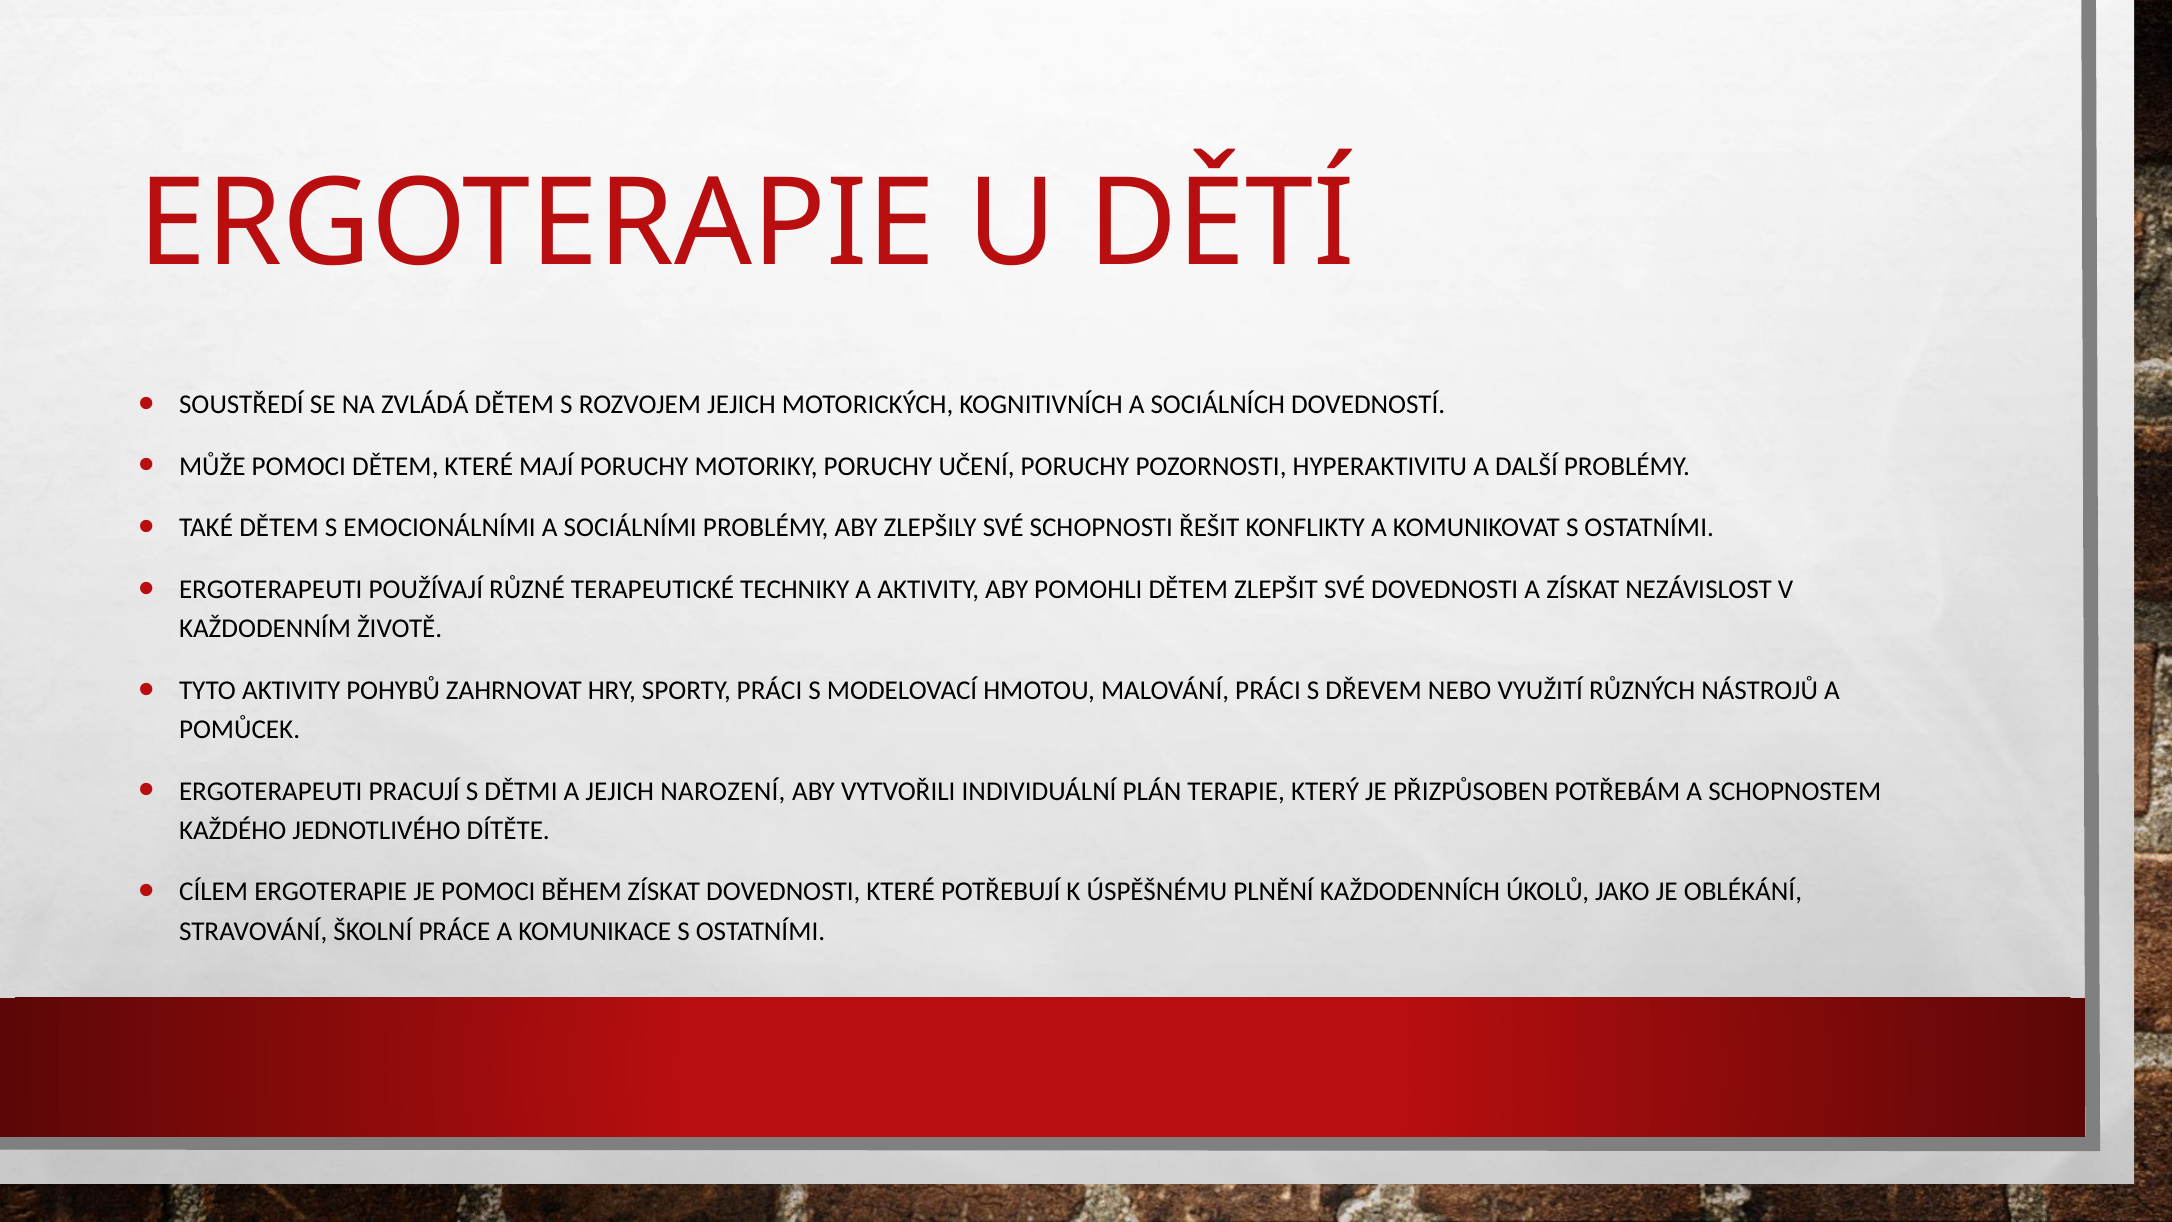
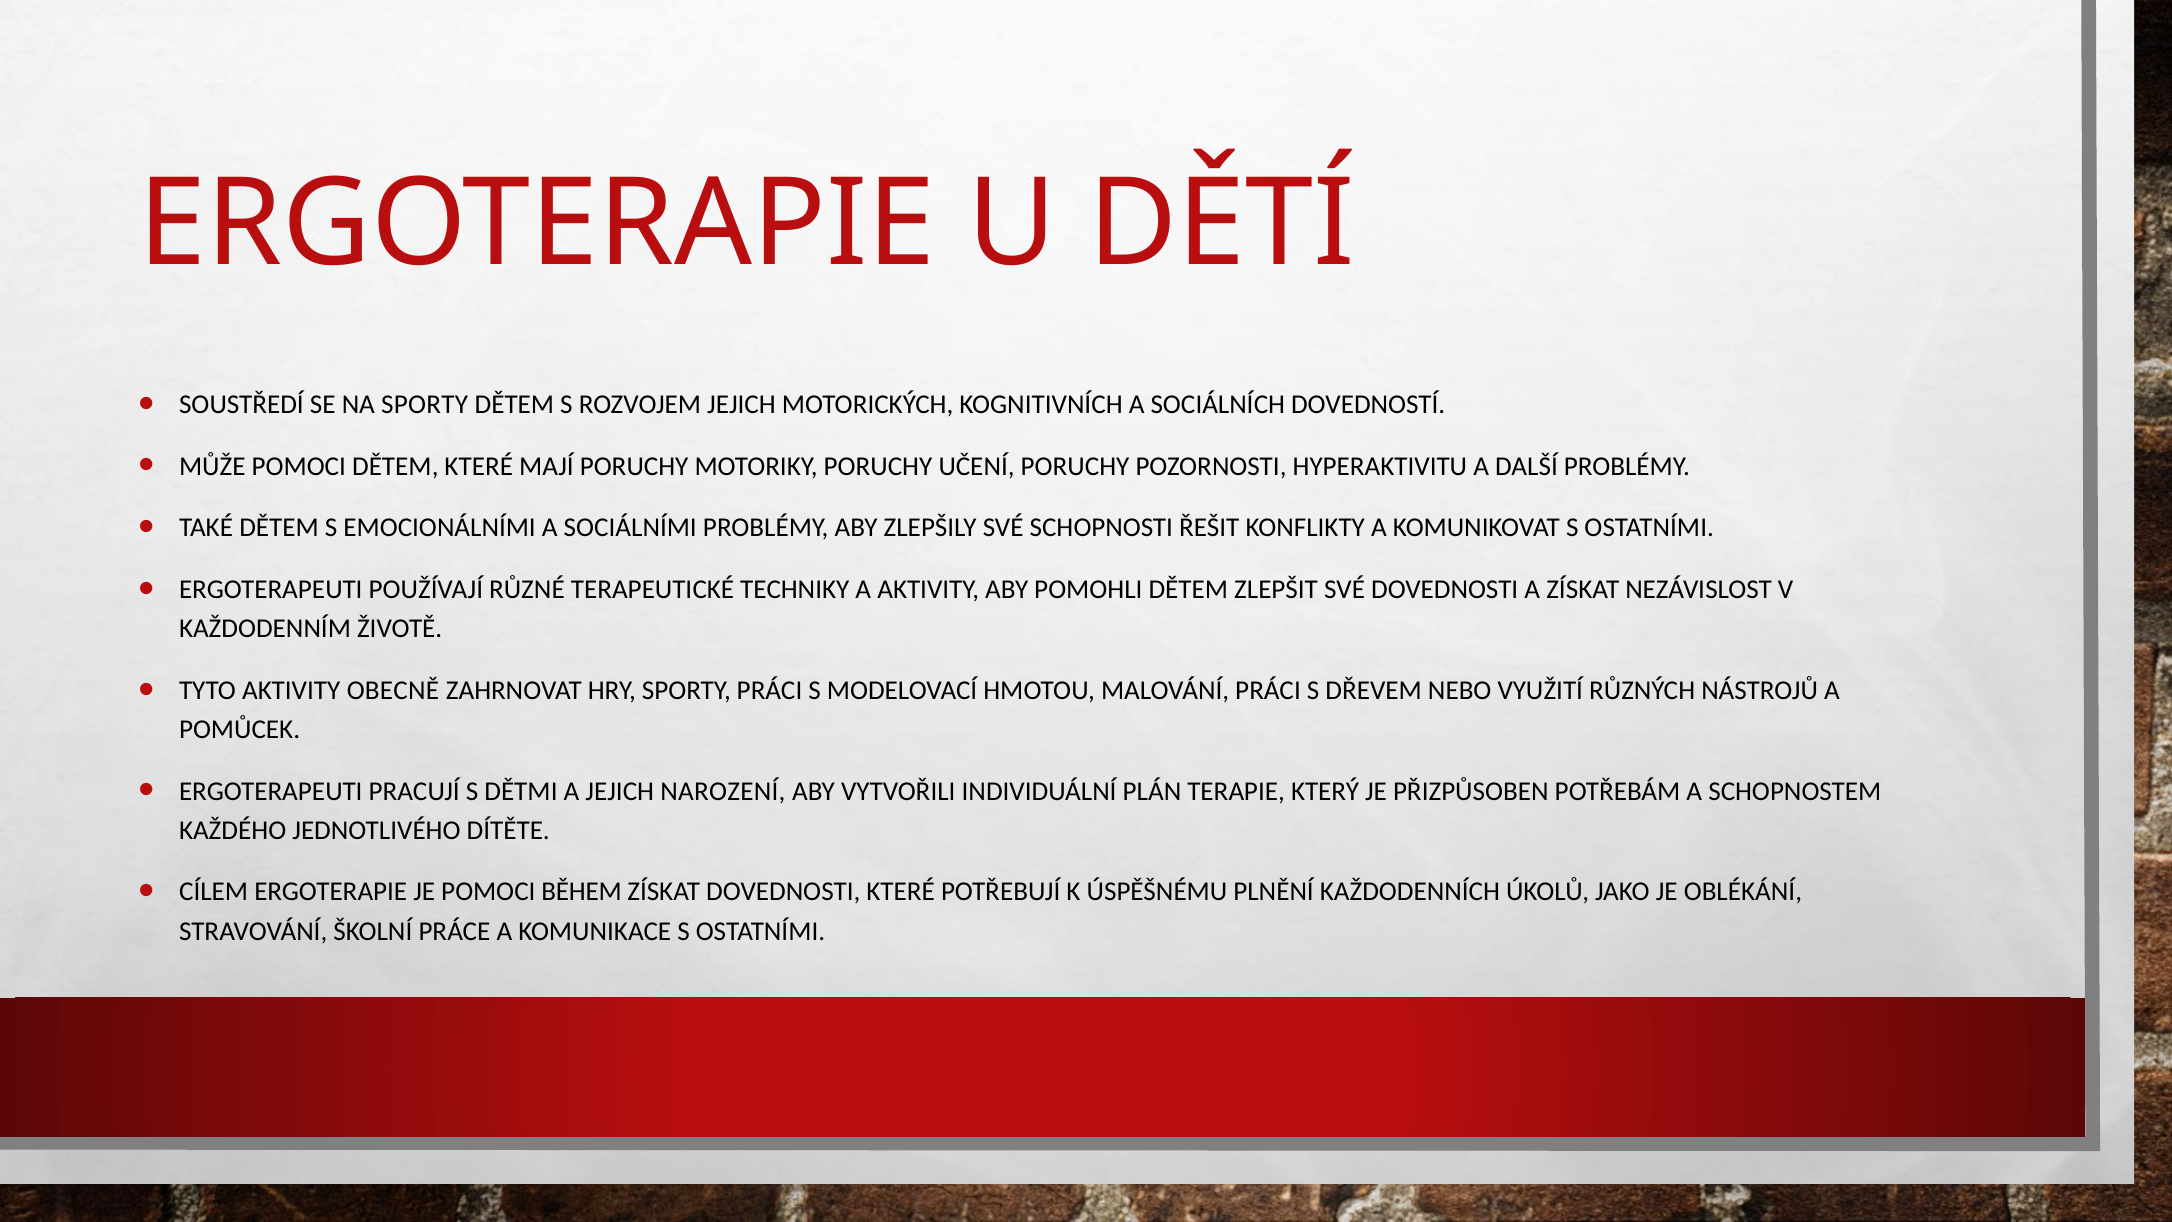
NA ZVLÁDÁ: ZVLÁDÁ -> SPORTY
POHYBŮ: POHYBŮ -> OBECNĚ
